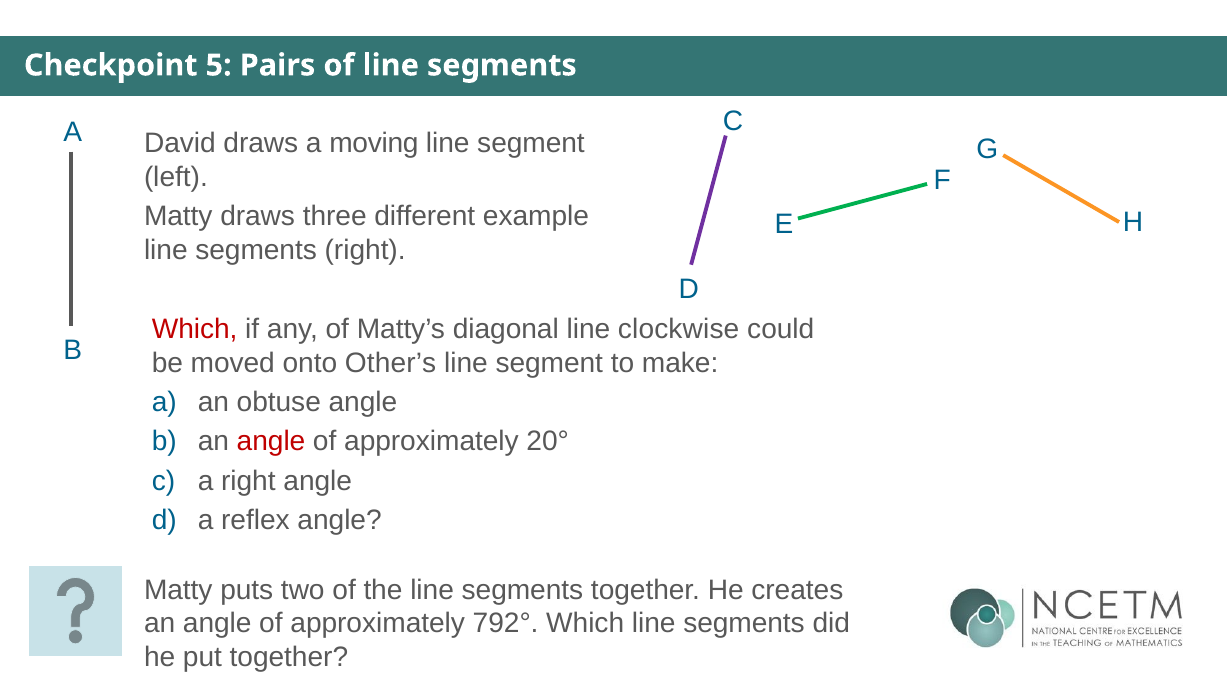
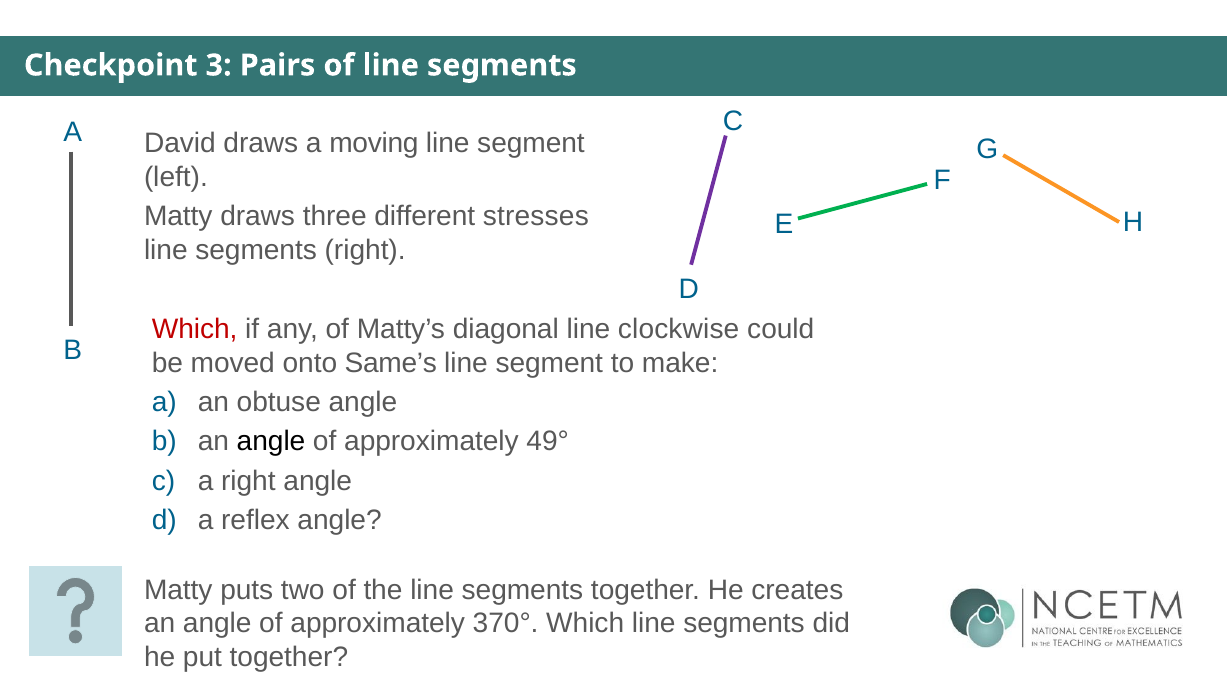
5: 5 -> 3
example: example -> stresses
Other’s: Other’s -> Same’s
angle at (271, 442) colour: red -> black
20°: 20° -> 49°
792°: 792° -> 370°
